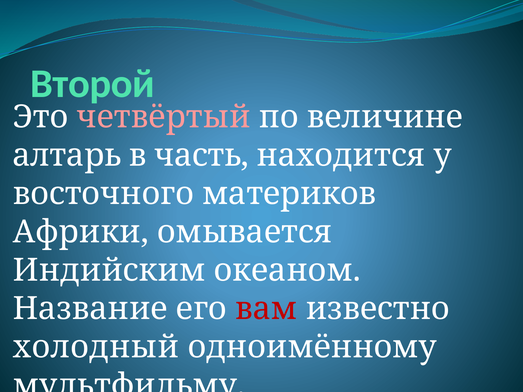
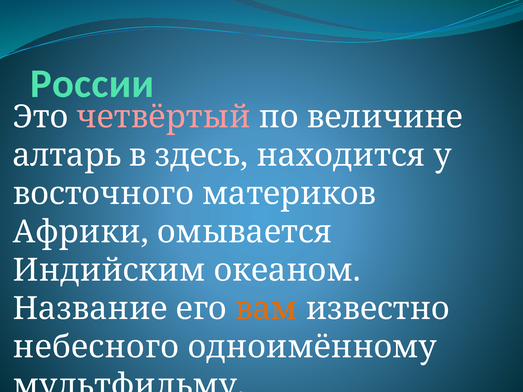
Второй: Второй -> России
часть: часть -> здесь
вам colour: red -> orange
холодный: холодный -> небесного
